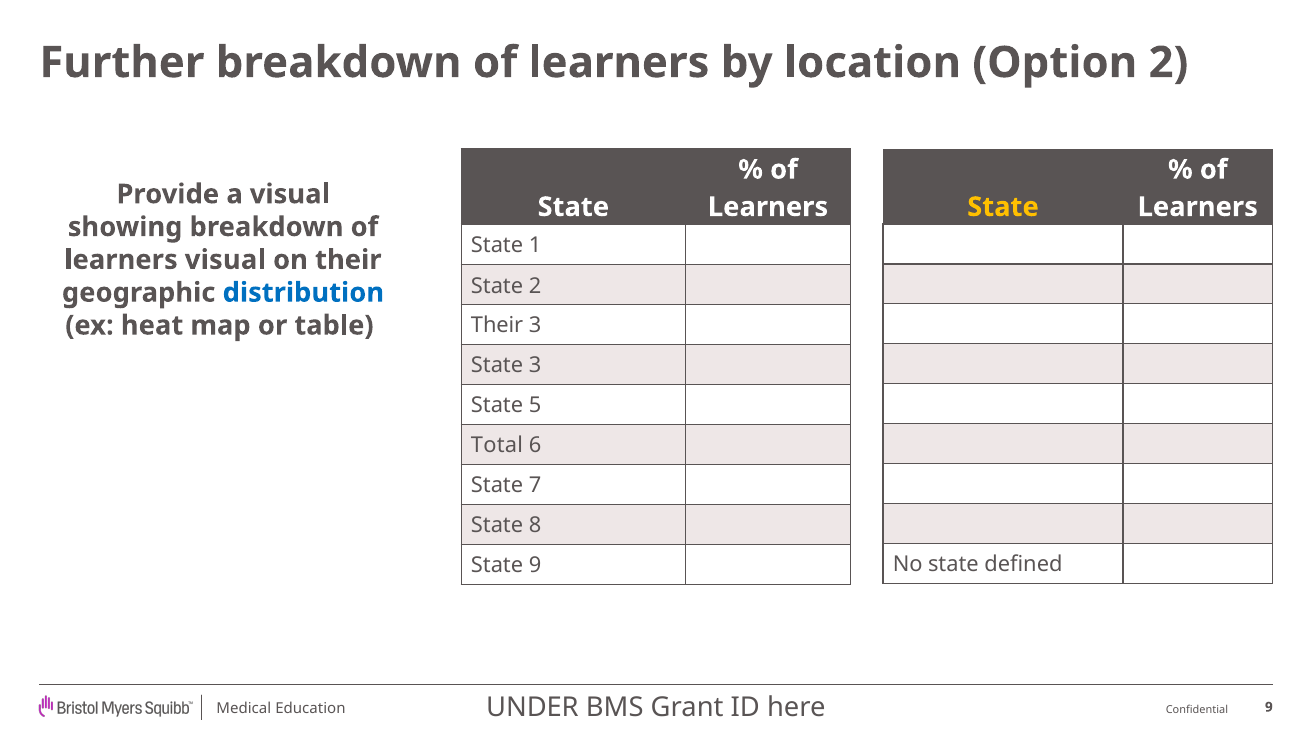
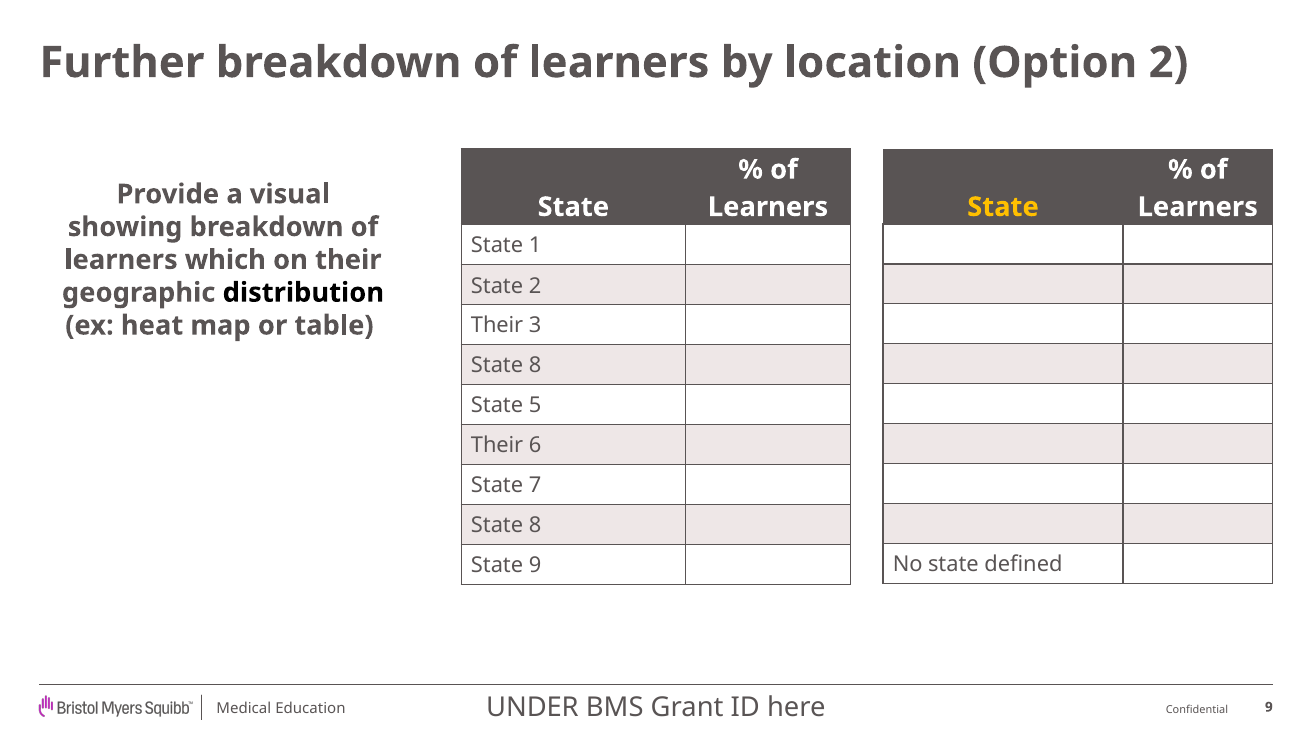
learners visual: visual -> which
distribution colour: blue -> black
3 at (535, 366): 3 -> 8
Total at (497, 445): Total -> Their
